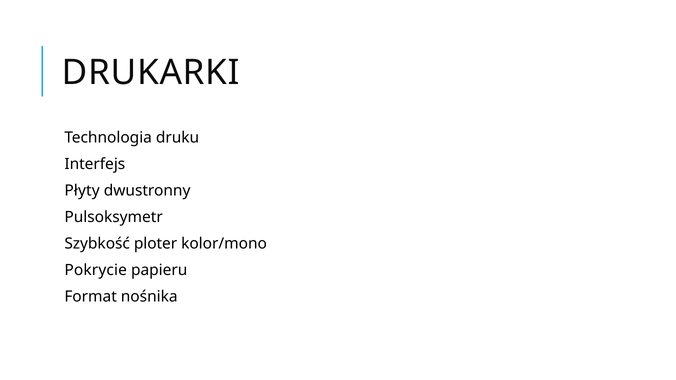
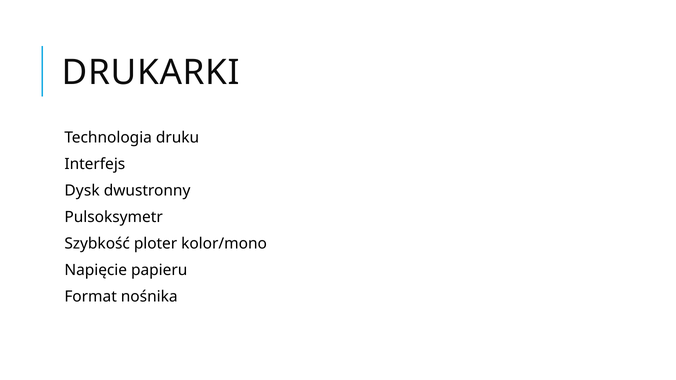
Płyty: Płyty -> Dysk
Pokrycie: Pokrycie -> Napięcie
